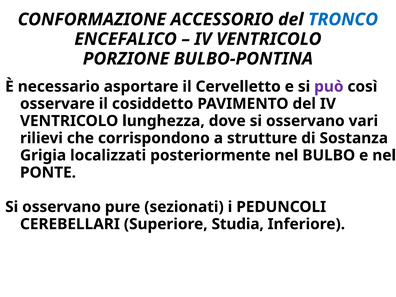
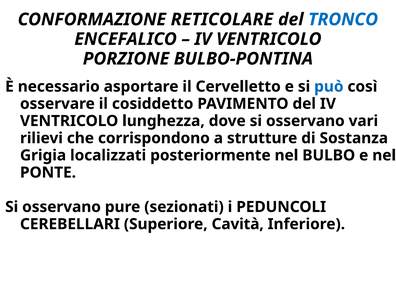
ACCESSORIO: ACCESSORIO -> RETICOLARE
può colour: purple -> blue
Studia: Studia -> Cavità
